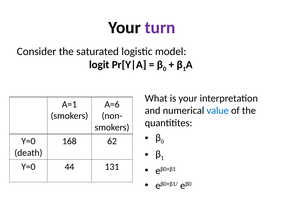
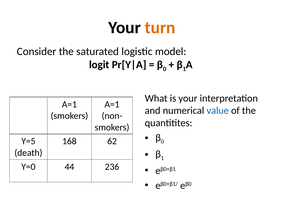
turn colour: purple -> orange
A=6 at (112, 104): A=6 -> A=1
Y=0 at (28, 141): Y=0 -> Y=5
131: 131 -> 236
